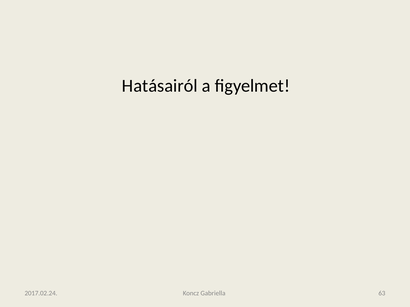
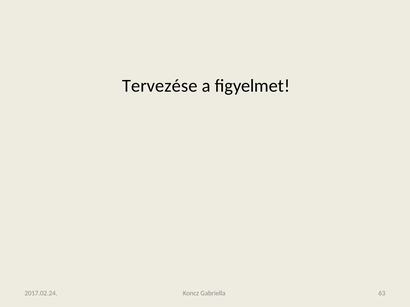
Hatásairól: Hatásairól -> Tervezése
